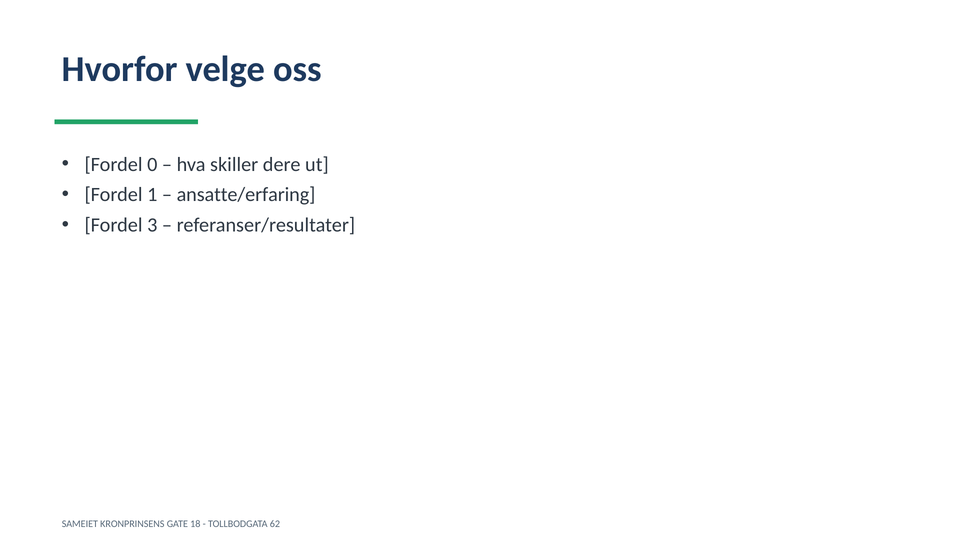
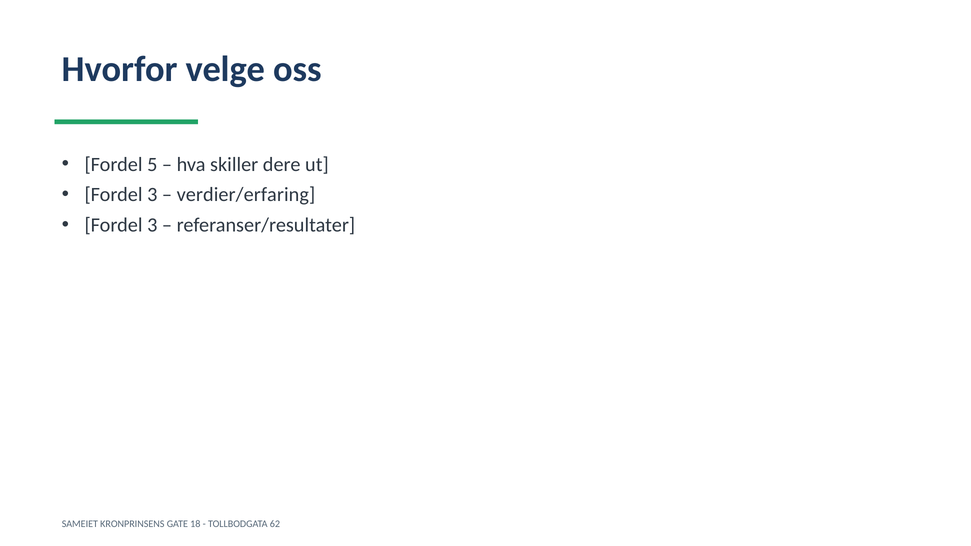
0: 0 -> 5
1 at (152, 195): 1 -> 3
ansatte/erfaring: ansatte/erfaring -> verdier/erfaring
